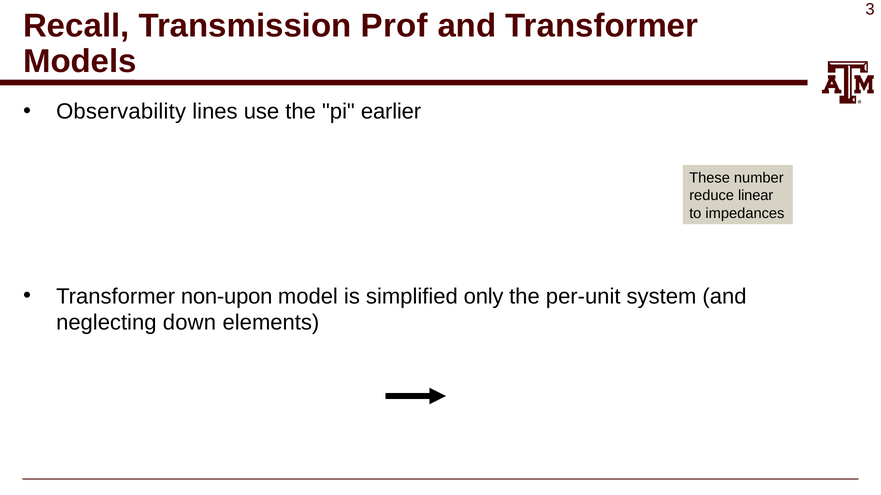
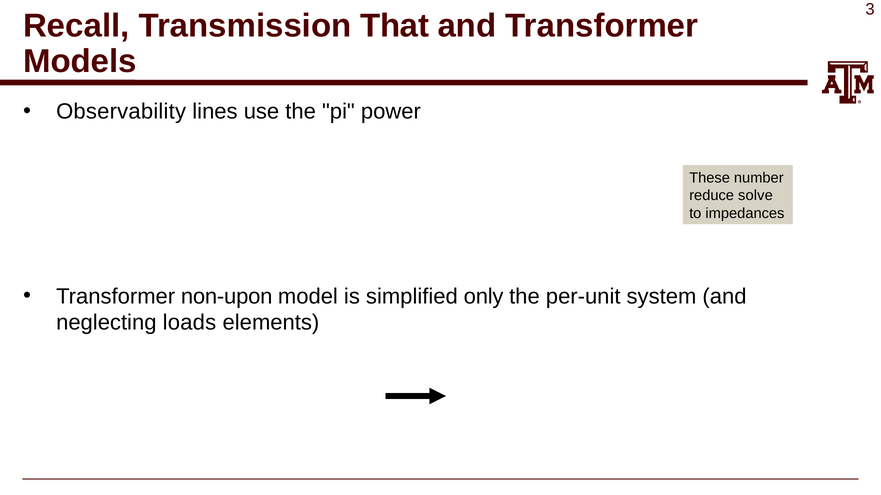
Prof: Prof -> That
earlier: earlier -> power
linear: linear -> solve
down: down -> loads
